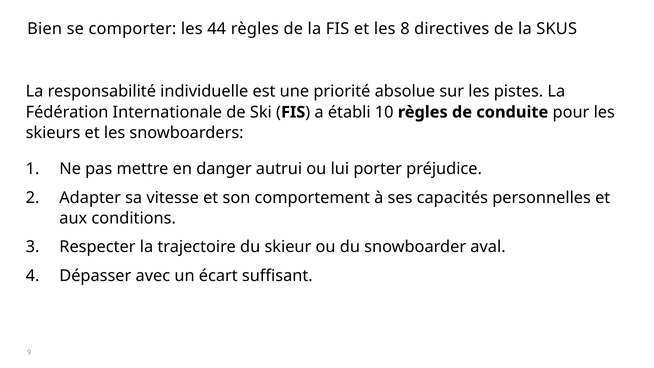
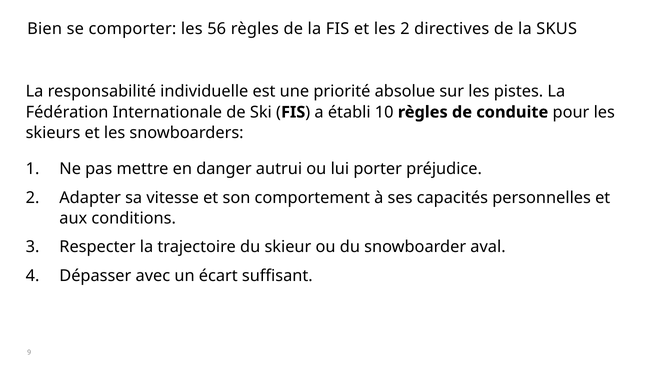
44: 44 -> 56
les 8: 8 -> 2
